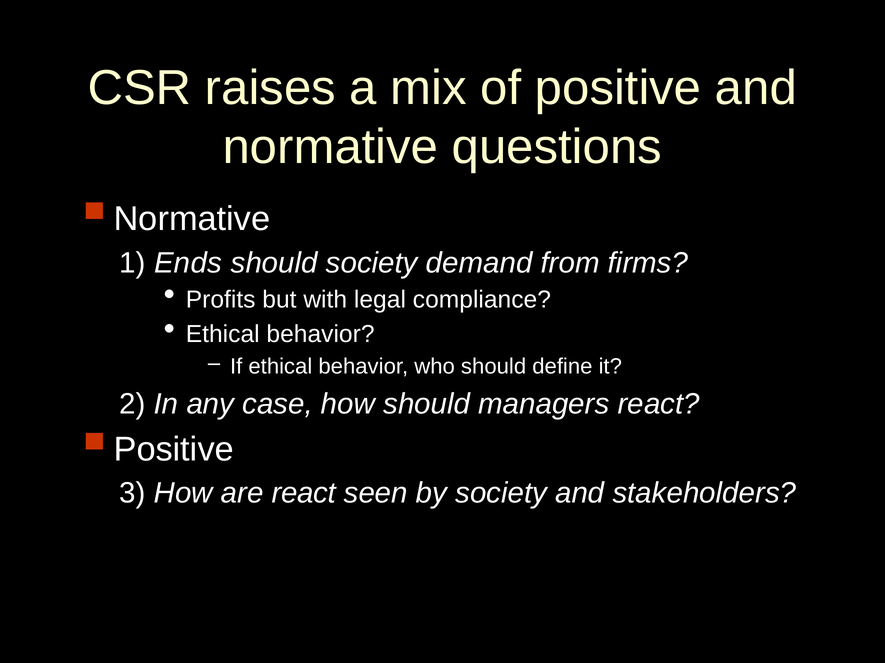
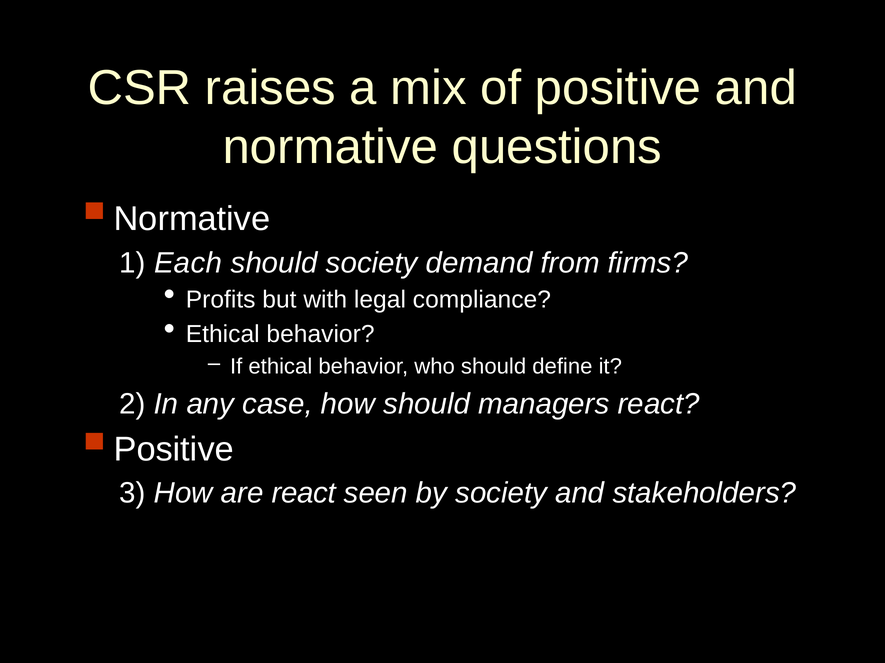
Ends: Ends -> Each
